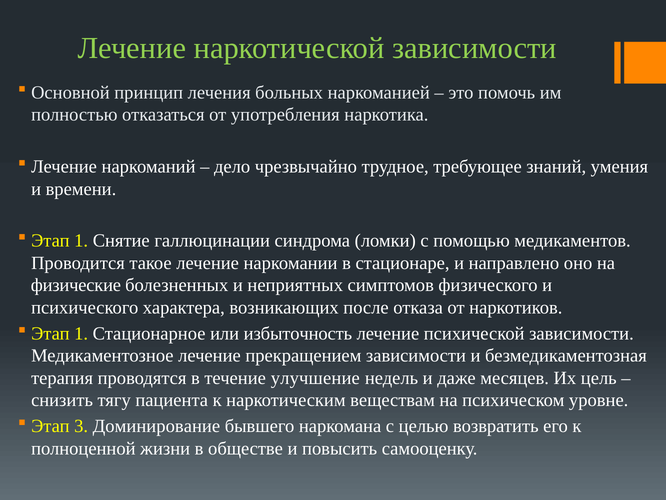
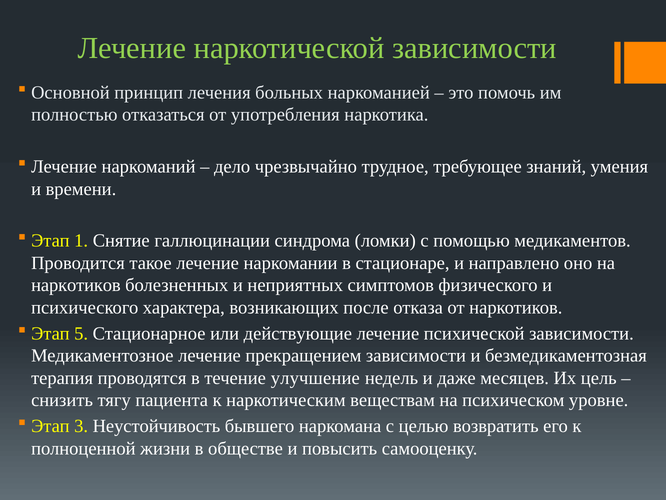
физические at (76, 285): физические -> наркотиков
1 at (81, 333): 1 -> 5
избыточность: избыточность -> действующие
Доминирование: Доминирование -> Неустойчивость
